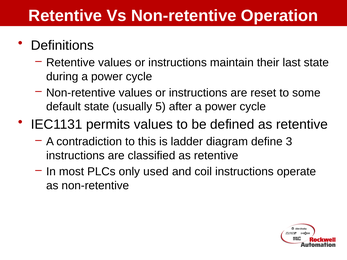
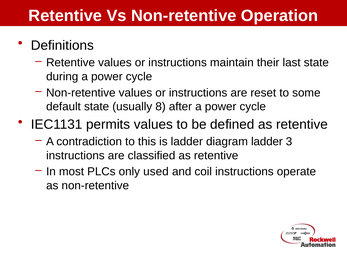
5: 5 -> 8
diagram define: define -> ladder
